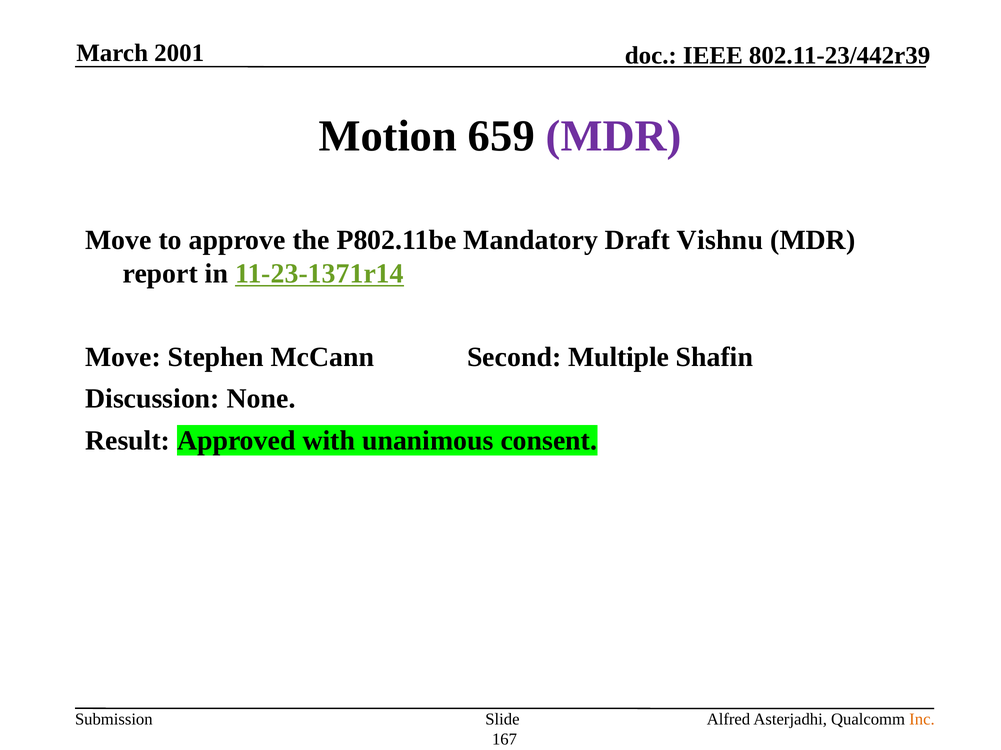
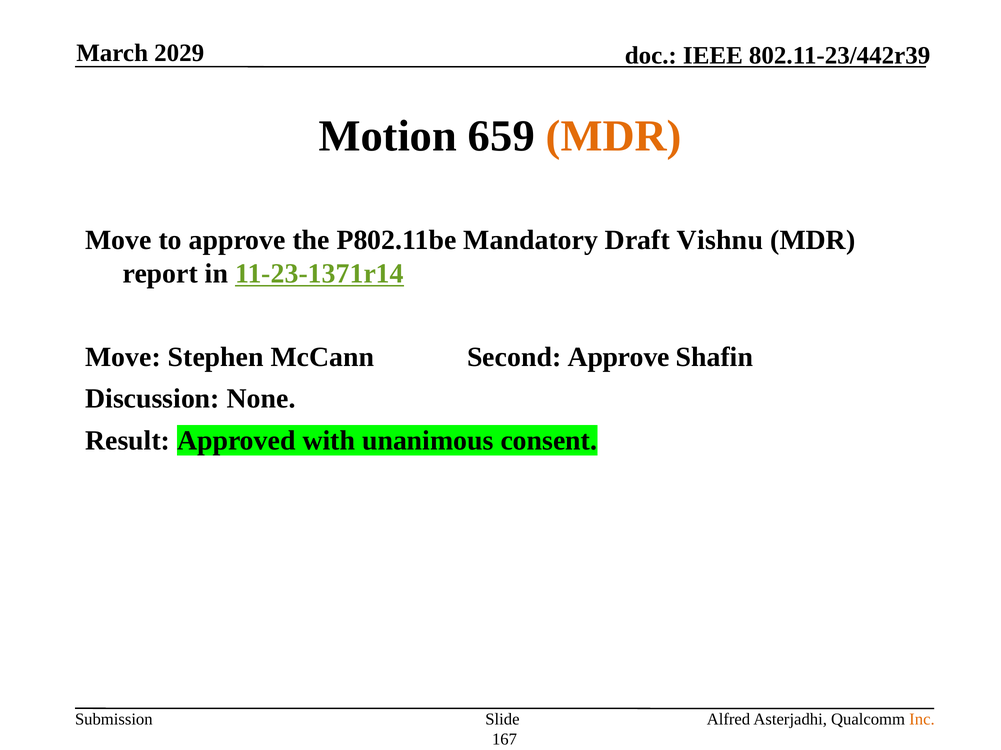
2001: 2001 -> 2029
MDR at (614, 136) colour: purple -> orange
Second Multiple: Multiple -> Approve
